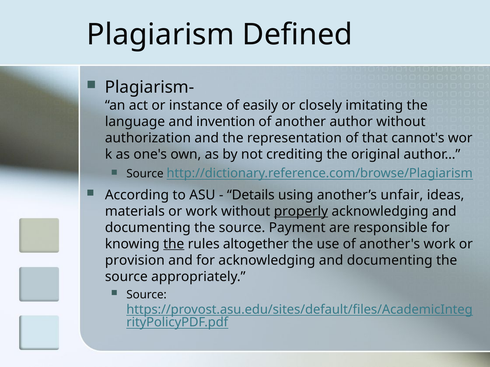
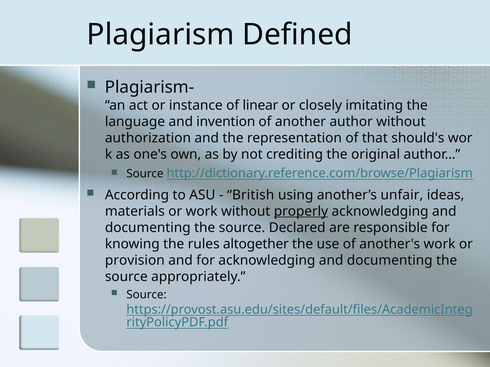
easily: easily -> linear
cannot's: cannot's -> should's
Details: Details -> British
Payment: Payment -> Declared
the at (174, 244) underline: present -> none
